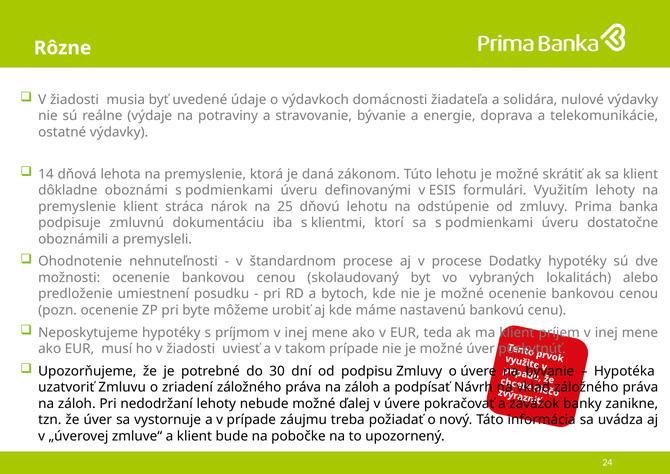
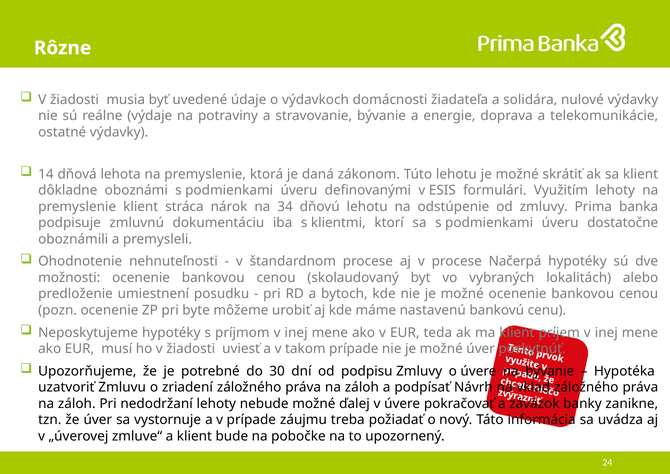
25: 25 -> 34
Dodatky: Dodatky -> Načerpá
